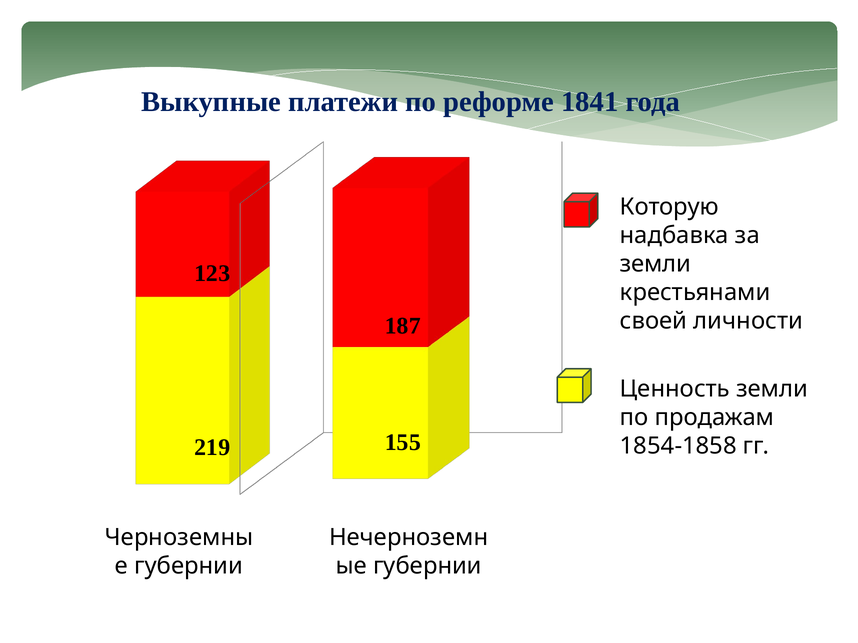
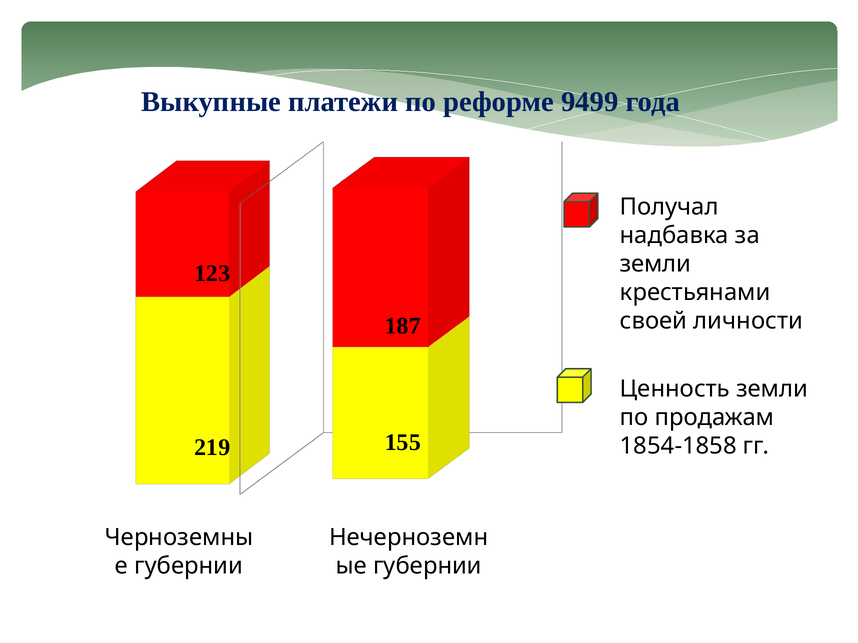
1841: 1841 -> 9499
Которую: Которую -> Получал
